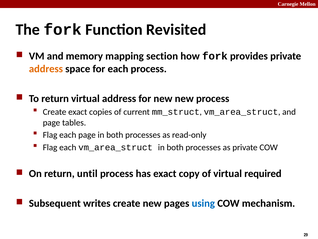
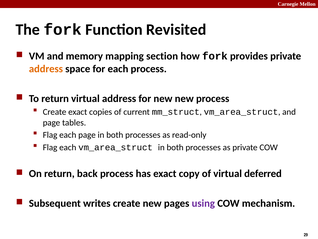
until: until -> back
required: required -> deferred
using colour: blue -> purple
